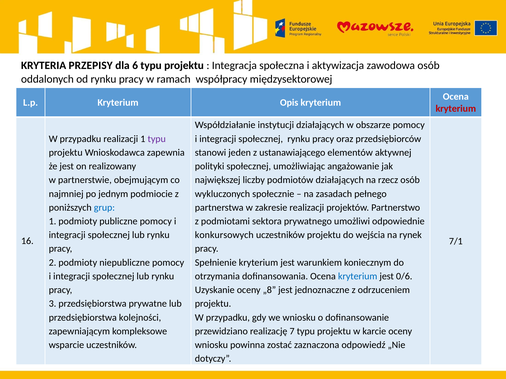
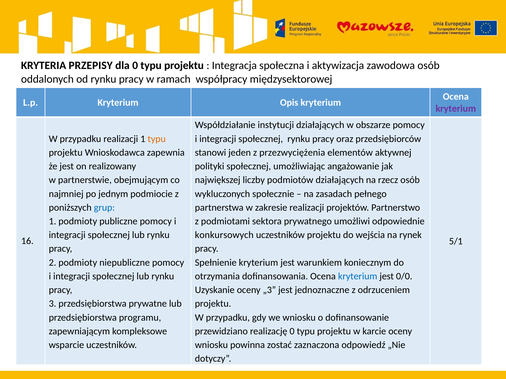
dla 6: 6 -> 0
kryterium at (456, 109) colour: red -> purple
typu at (157, 139) colour: purple -> orange
ustanawiającego: ustanawiającego -> przezwyciężenia
7/1: 7/1 -> 5/1
0/6: 0/6 -> 0/0
„8: „8 -> „3
kolejności: kolejności -> programu
realizację 7: 7 -> 0
